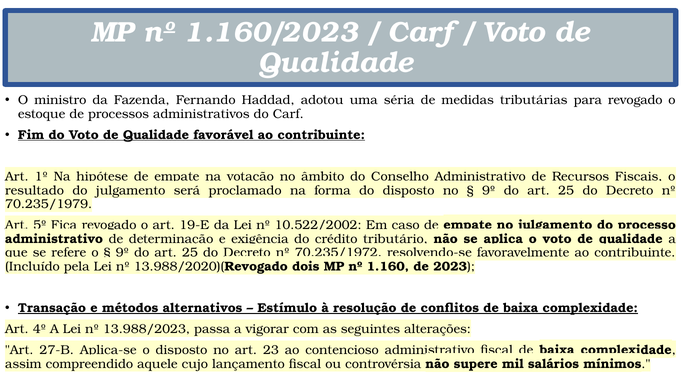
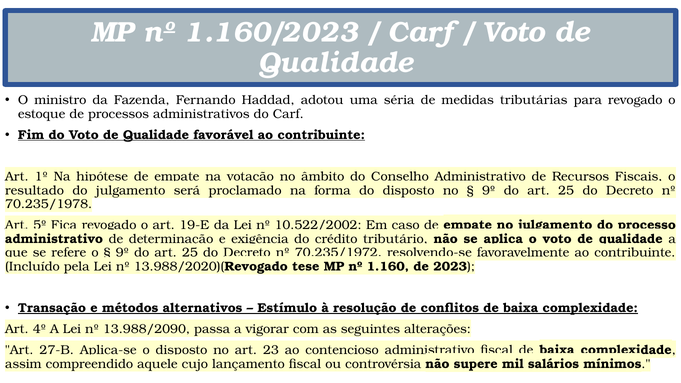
70.235/1979: 70.235/1979 -> 70.235/1978
dois: dois -> tese
13.988/2023: 13.988/2023 -> 13.988/2090
